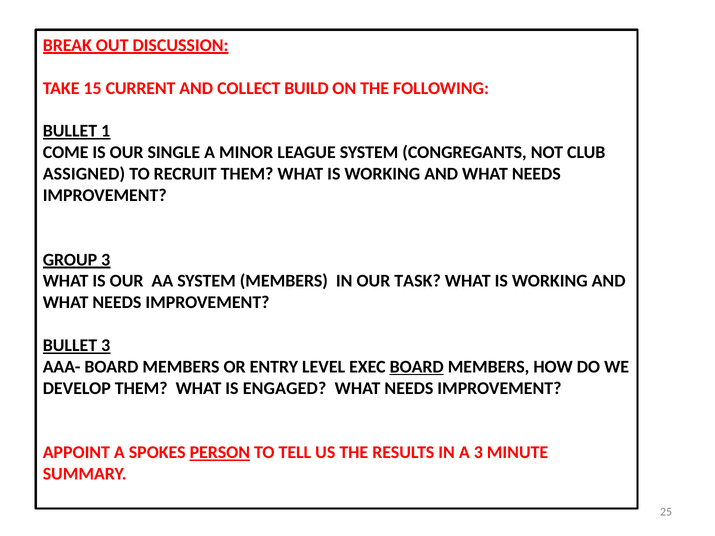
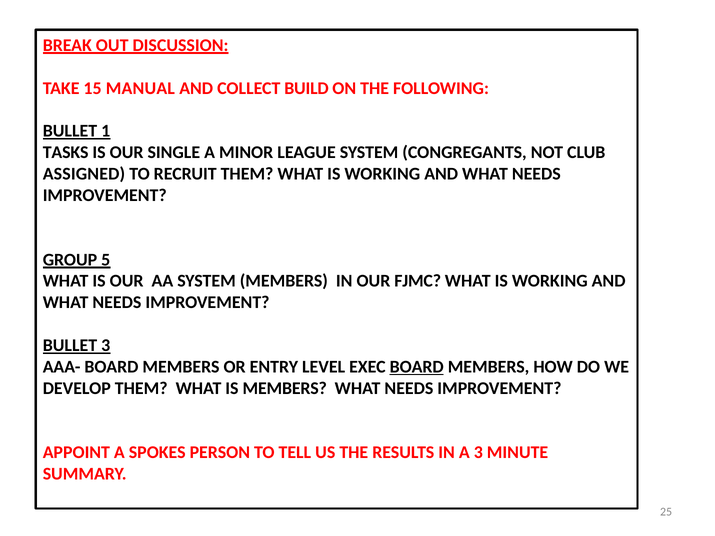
CURRENT: CURRENT -> MANUAL
COME: COME -> TASKS
GROUP 3: 3 -> 5
TASK: TASK -> FJMC
IS ENGAGED: ENGAGED -> MEMBERS
PERSON underline: present -> none
